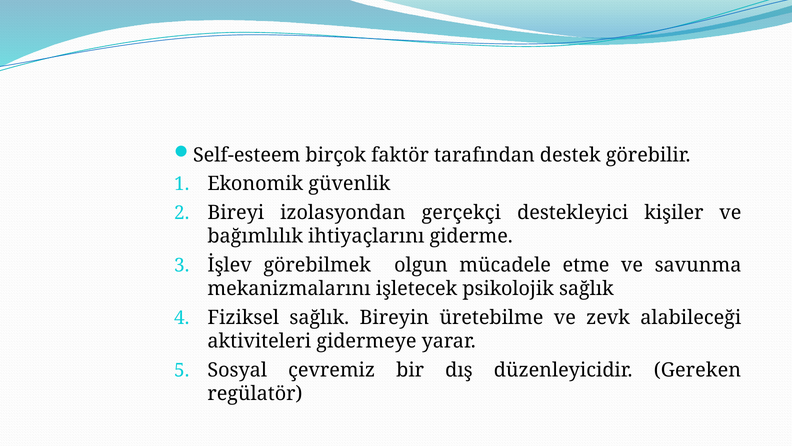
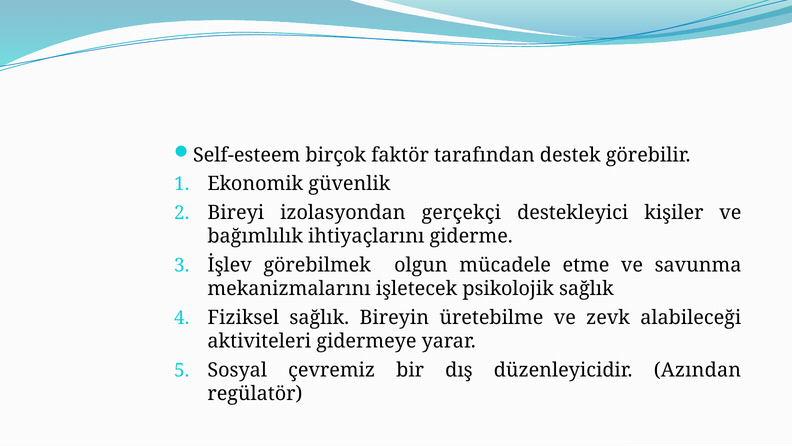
Gereken: Gereken -> Azından
